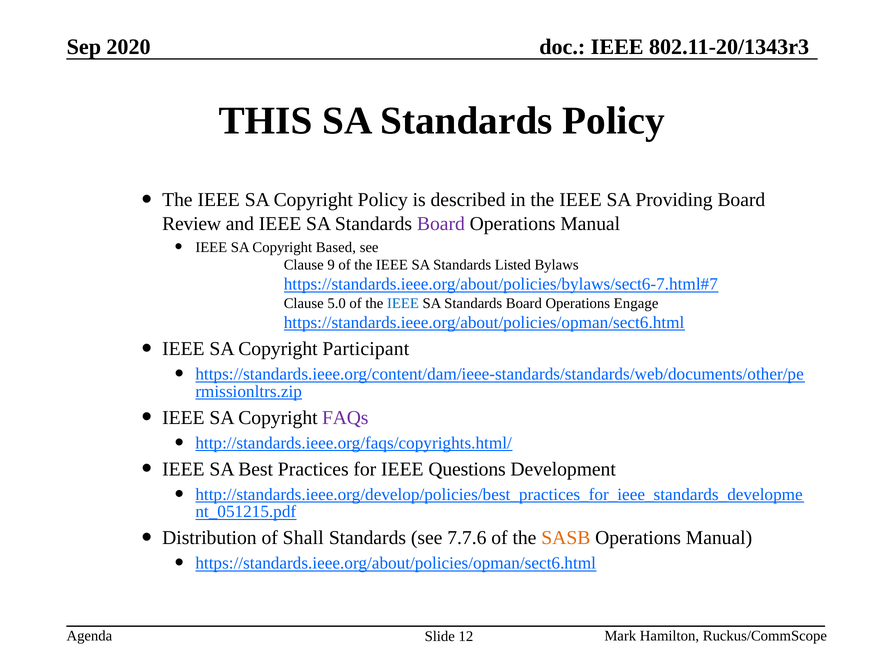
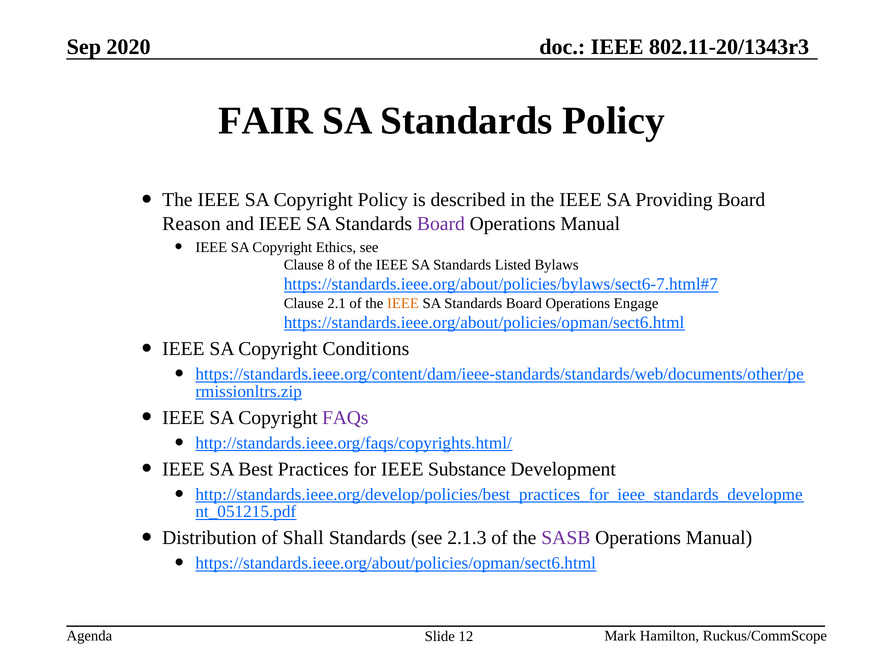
THIS: THIS -> FAIR
Review: Review -> Reason
Based: Based -> Ethics
9: 9 -> 8
5.0: 5.0 -> 2.1
IEEE at (403, 303) colour: blue -> orange
Participant: Participant -> Conditions
Questions: Questions -> Substance
7.7.6: 7.7.6 -> 2.1.3
SASB colour: orange -> purple
